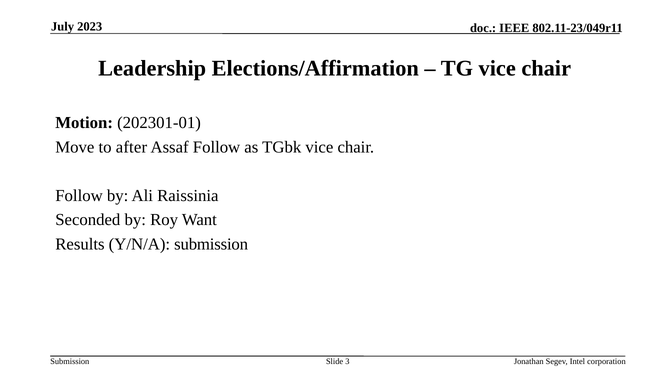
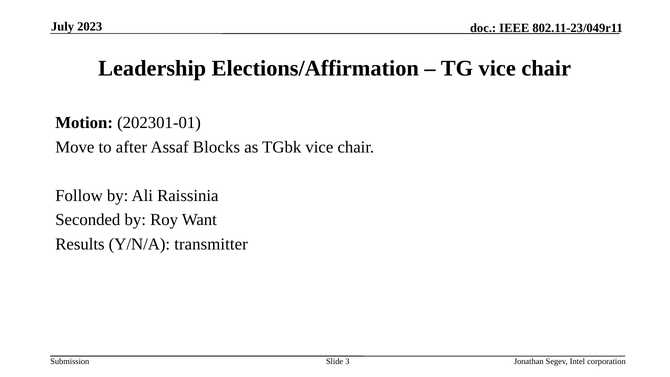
Assaf Follow: Follow -> Blocks
Y/N/A submission: submission -> transmitter
